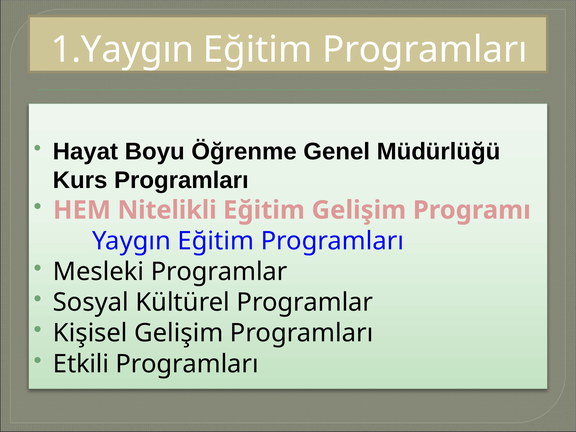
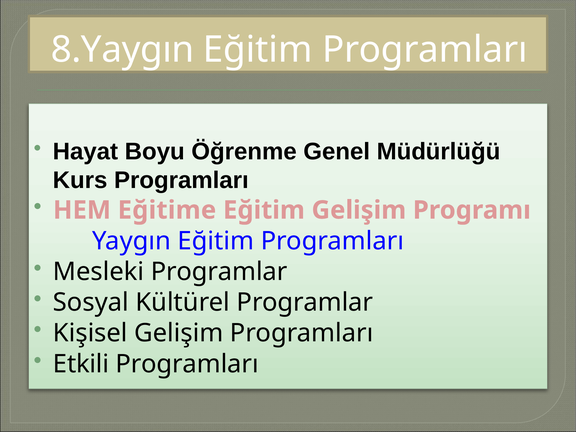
1.Yaygın: 1.Yaygın -> 8.Yaygın
Nitelikli: Nitelikli -> Eğitime
